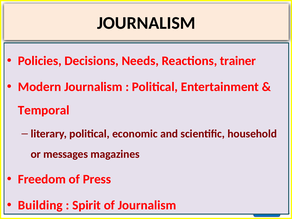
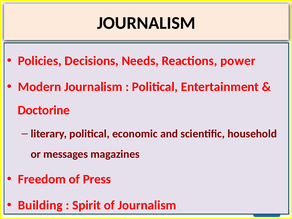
trainer: trainer -> power
Temporal: Temporal -> Doctorine
